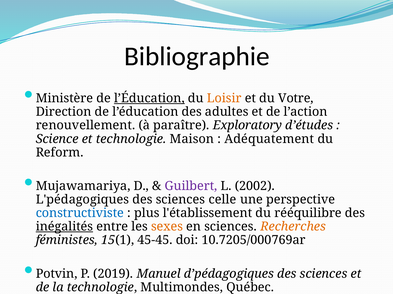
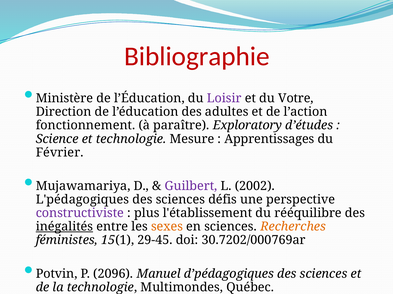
Bibliographie colour: black -> red
l’Éducation at (149, 99) underline: present -> none
Loisir colour: orange -> purple
renouvellement: renouvellement -> fonctionnement
Maison: Maison -> Mesure
Adéquatement: Adéquatement -> Apprentissages
Reform: Reform -> Février
celle: celle -> défis
constructiviste colour: blue -> purple
45-45: 45-45 -> 29-45
10.7205/000769ar: 10.7205/000769ar -> 30.7202/000769ar
2019: 2019 -> 2096
